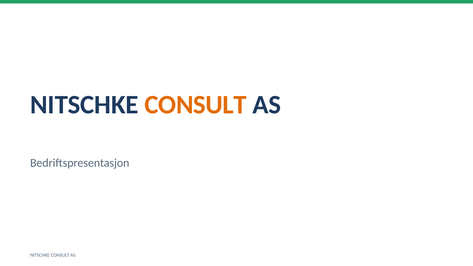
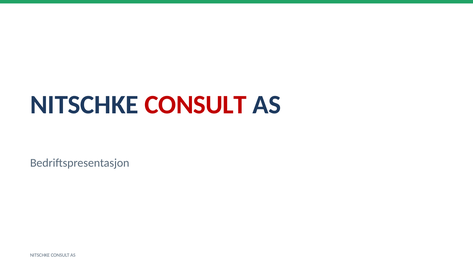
CONSULT at (196, 105) colour: orange -> red
